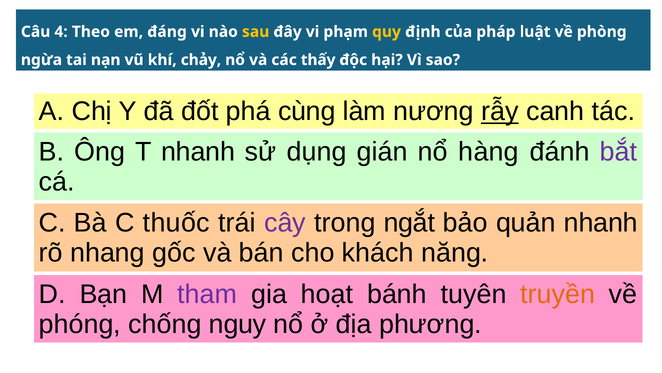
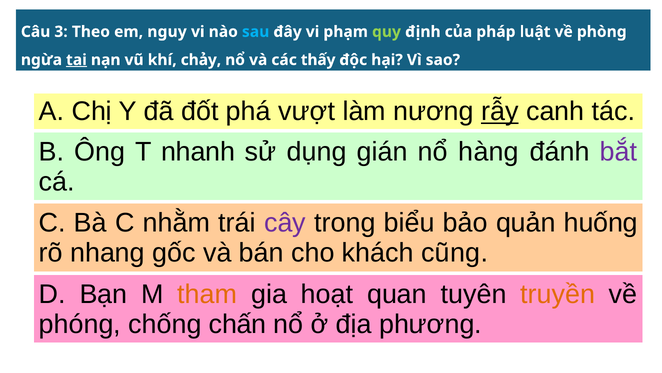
4: 4 -> 3
đáng: đáng -> nguy
sau colour: yellow -> light blue
quy colour: yellow -> light green
tai underline: none -> present
cùng: cùng -> vượt
thuốc: thuốc -> nhằm
ngắt: ngắt -> biểu
quản nhanh: nhanh -> huống
năng: năng -> cũng
tham colour: purple -> orange
bánh: bánh -> quan
nguy: nguy -> chấn
